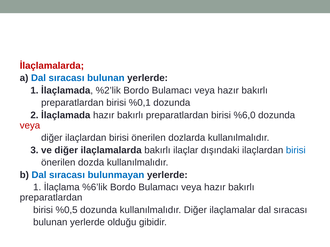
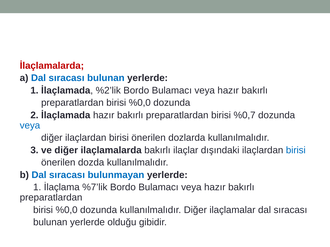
%0,1 at (140, 103): %0,1 -> %0,0
%6,0: %6,0 -> %0,7
veya at (30, 126) colour: red -> blue
%6’lik: %6’lik -> %7’lik
%0,5 at (67, 210): %0,5 -> %0,0
